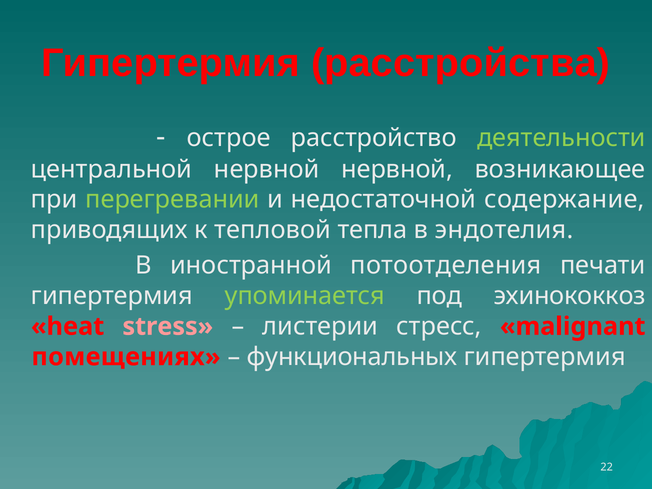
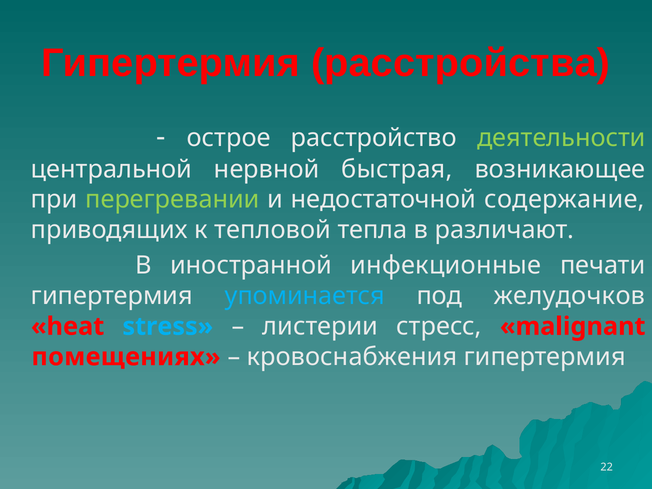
нервной нервной: нервной -> быстрая
эндотелия: эндотелия -> различают
потоотделения: потоотделения -> инфекционные
упоминается colour: light green -> light blue
эхинококкоз: эхинококкоз -> желудочков
stress colour: pink -> light blue
функциональных: функциональных -> кровоснабжения
